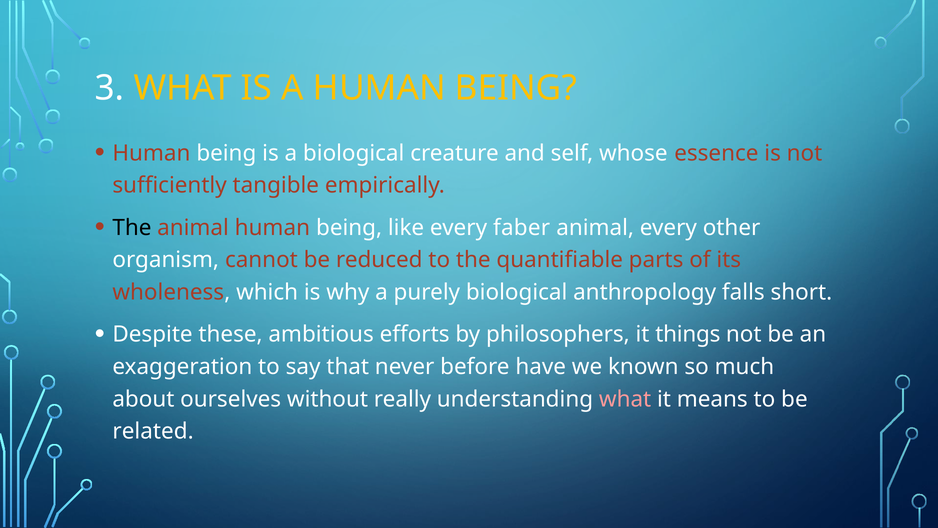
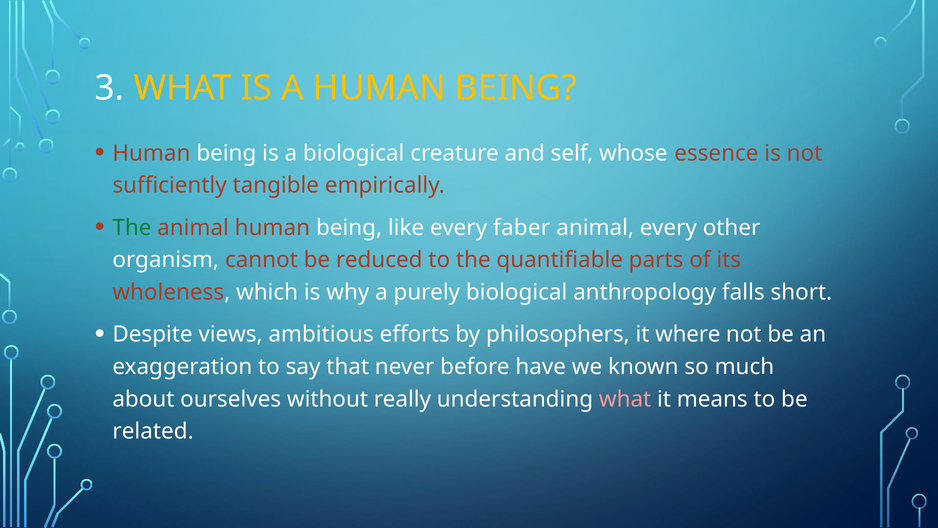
The at (132, 228) colour: black -> green
these: these -> views
things: things -> where
